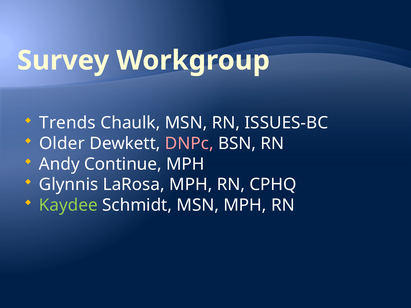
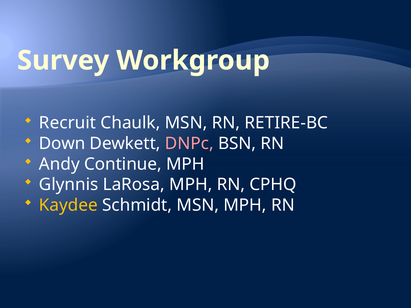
Trends: Trends -> Recruit
ISSUES-BC: ISSUES-BC -> RETIRE-BC
Older: Older -> Down
Kaydee colour: light green -> yellow
